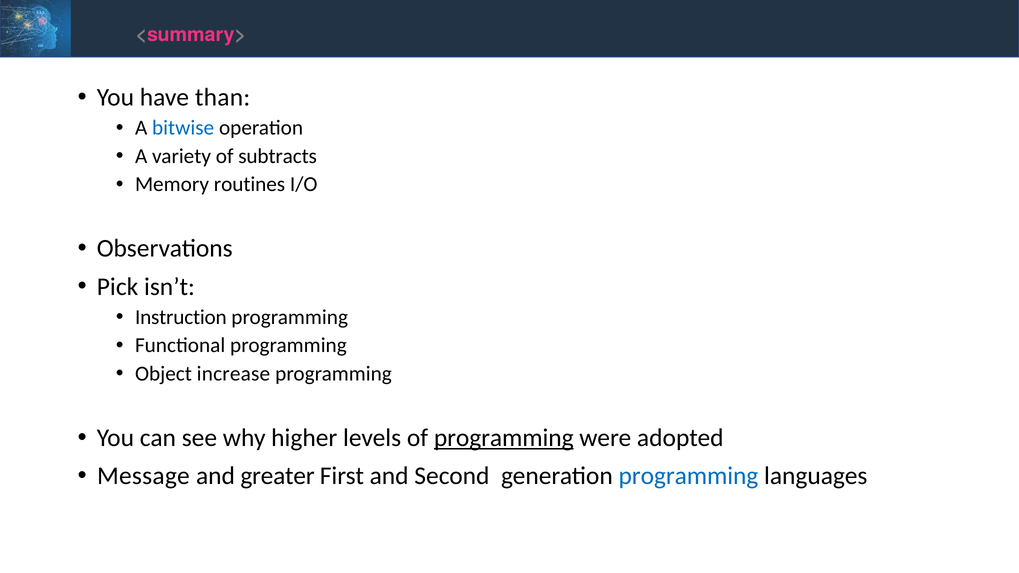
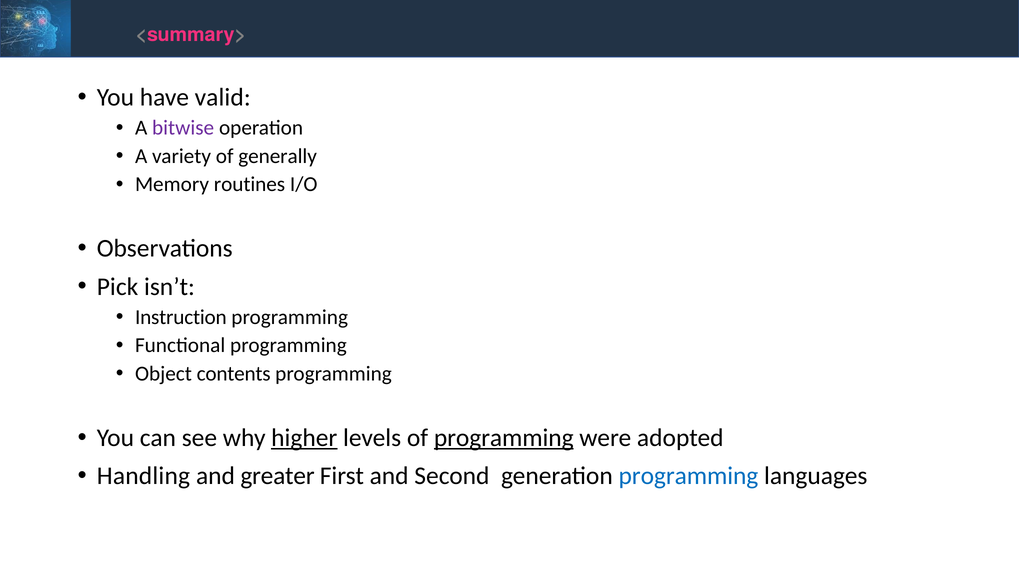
than: than -> valid
bitwise colour: blue -> purple
subtracts: subtracts -> generally
increase: increase -> contents
higher underline: none -> present
Message: Message -> Handling
